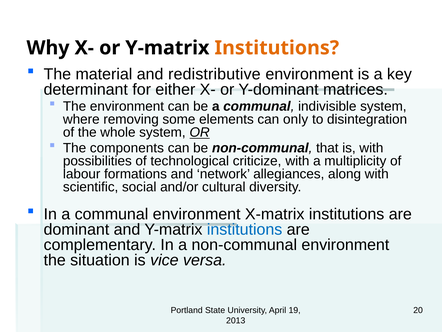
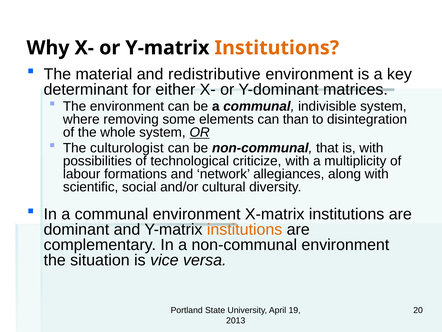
only: only -> than
components: components -> culturologist
institutions at (245, 229) colour: blue -> orange
